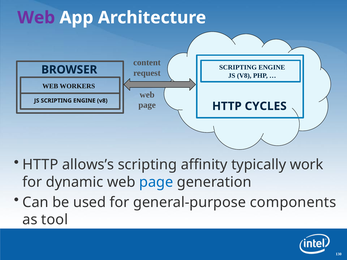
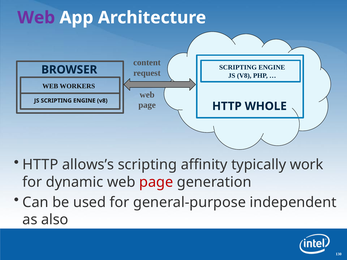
CYCLES: CYCLES -> WHOLE
page at (156, 182) colour: blue -> red
components: components -> independent
tool: tool -> also
